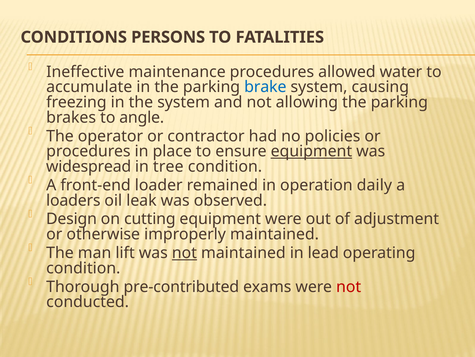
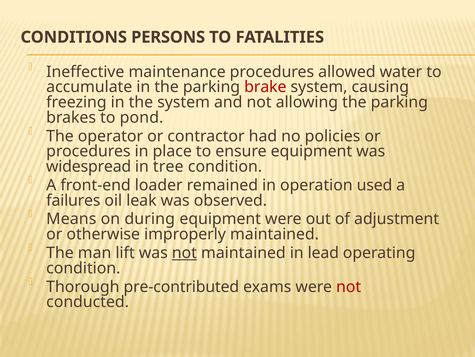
brake colour: blue -> red
angle: angle -> pond
equipment at (311, 151) underline: present -> none
daily: daily -> used
loaders: loaders -> failures
Design: Design -> Means
cutting: cutting -> during
